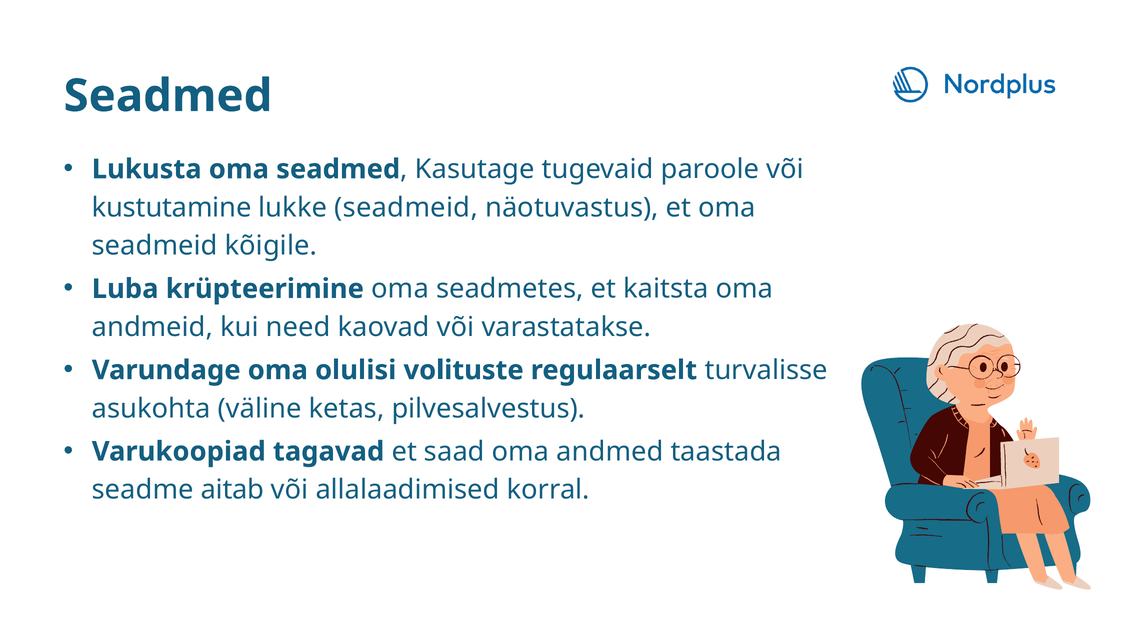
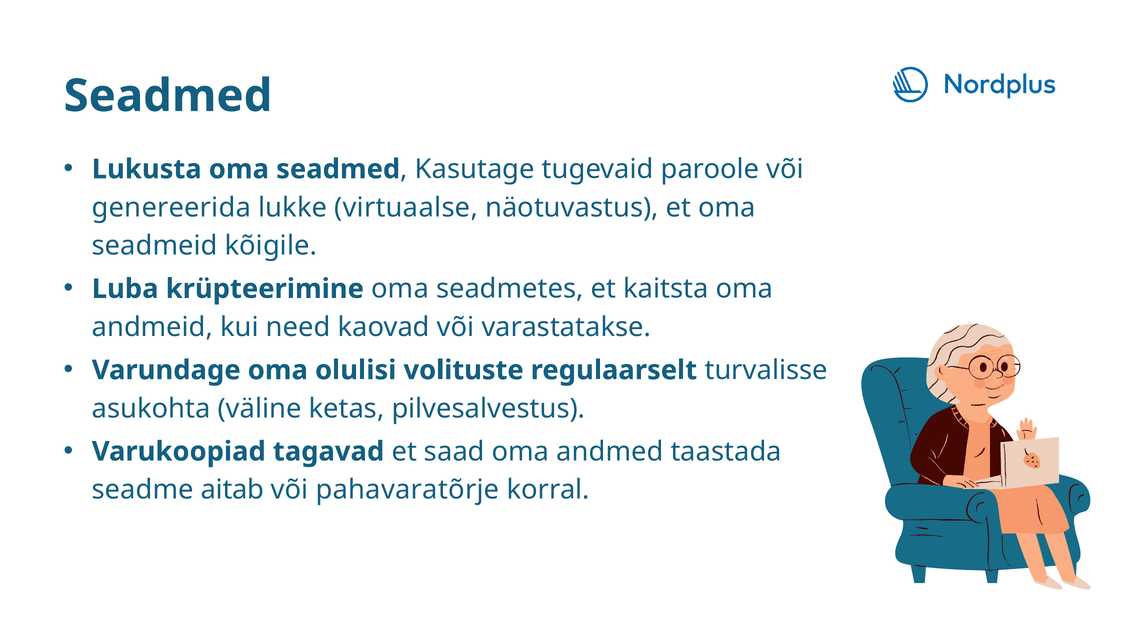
kustutamine: kustutamine -> genereerida
lukke seadmeid: seadmeid -> virtuaalse
allalaadimised: allalaadimised -> pahavaratõrje
